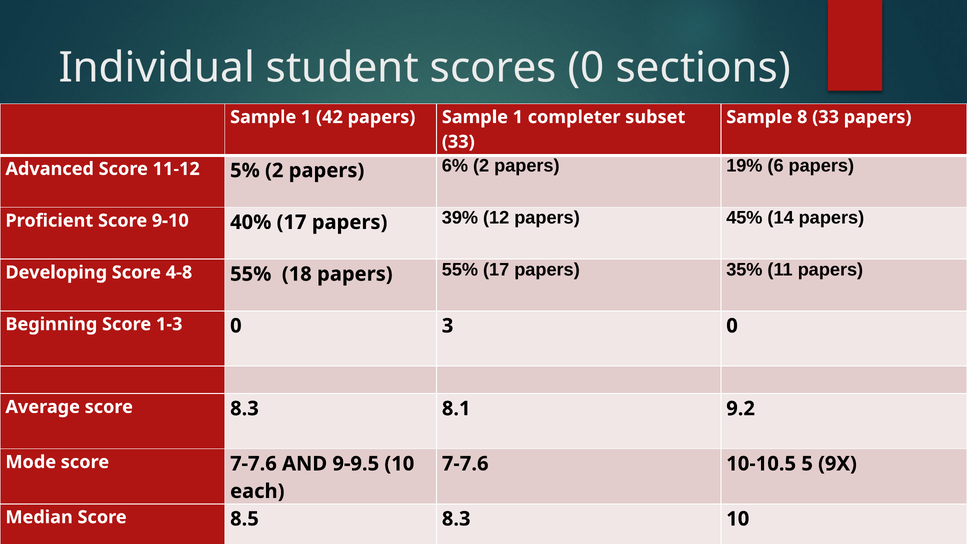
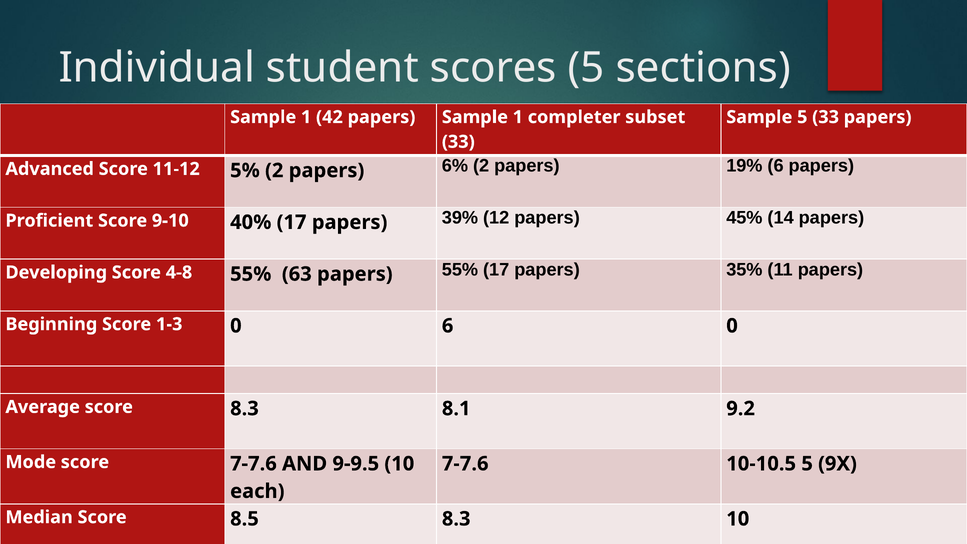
scores 0: 0 -> 5
Sample 8: 8 -> 5
18: 18 -> 63
0 3: 3 -> 6
